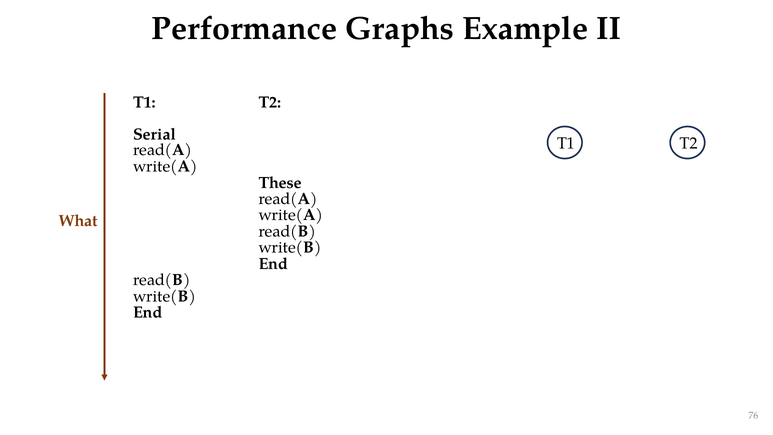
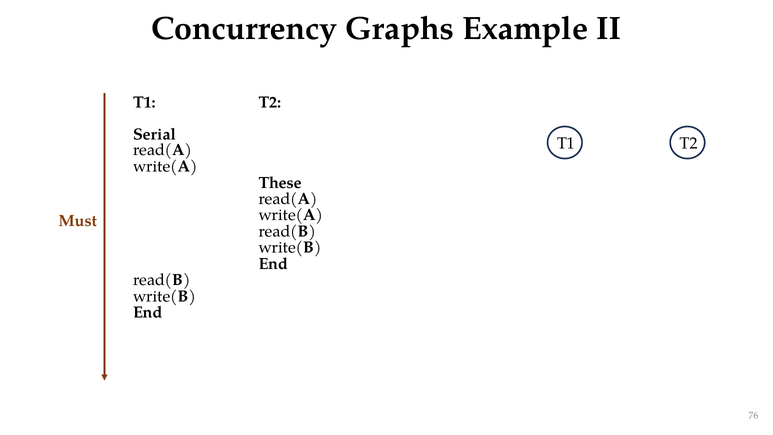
Performance: Performance -> Concurrency
What: What -> Must
